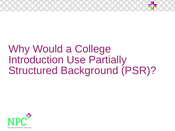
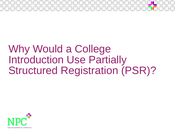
Background: Background -> Registration
